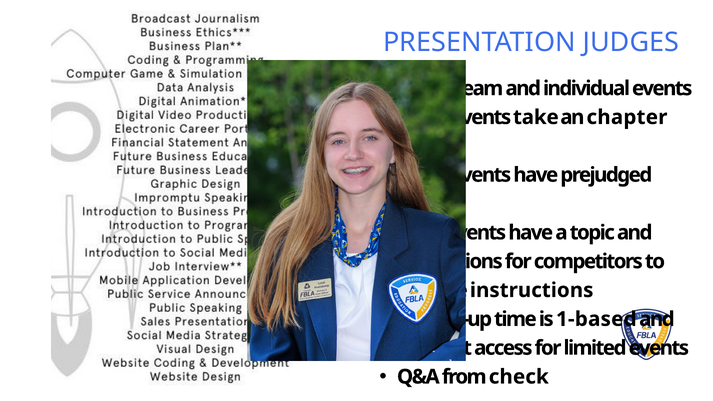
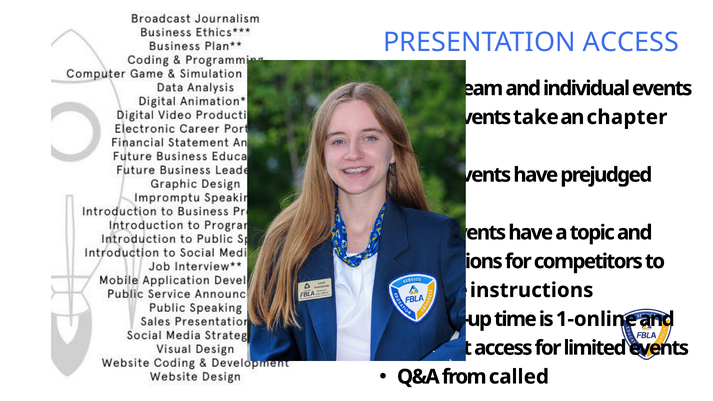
PRESENTATION JUDGES: JUDGES -> ACCESS
1-based: 1-based -> 1-online
check: check -> called
